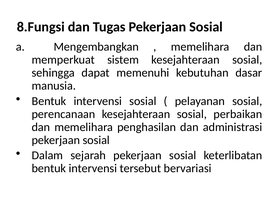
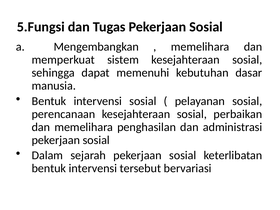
8.Fungsi: 8.Fungsi -> 5.Fungsi
